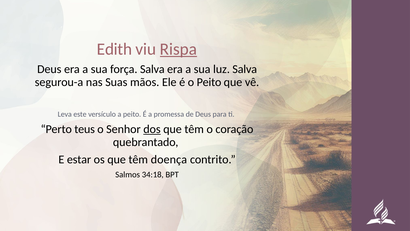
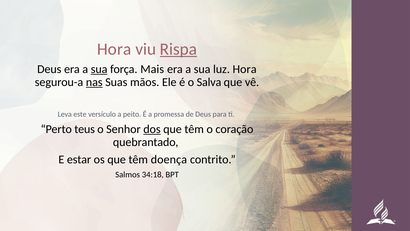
Edith at (114, 49): Edith -> Hora
sua at (99, 69) underline: none -> present
força Salva: Salva -> Mais
luz Salva: Salva -> Hora
nas underline: none -> present
o Peito: Peito -> Salva
